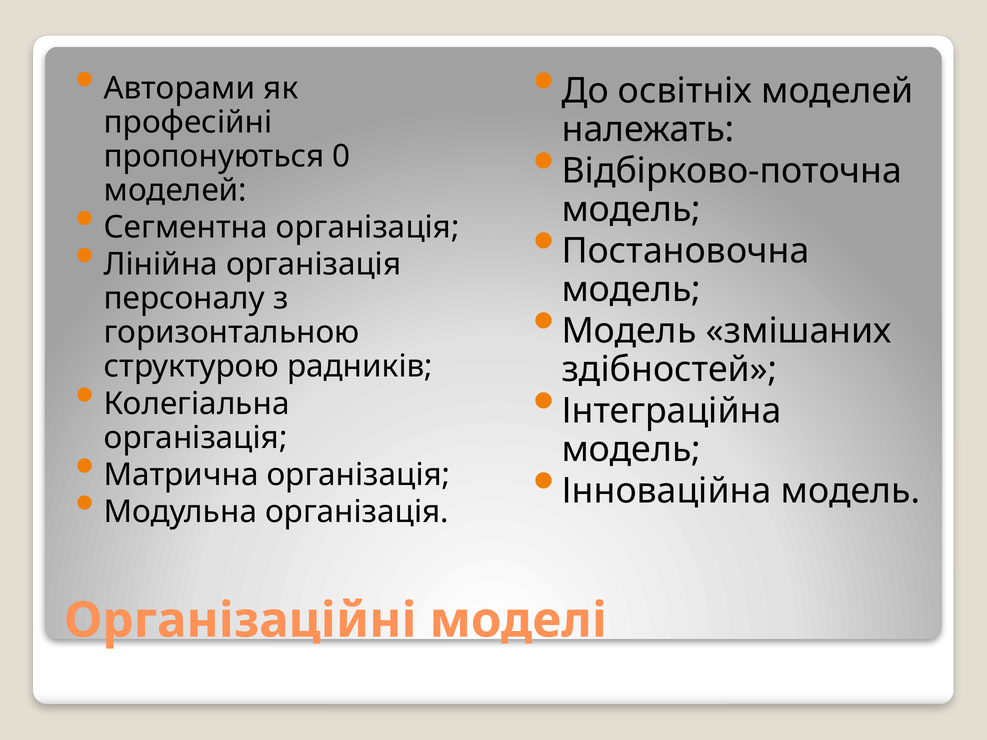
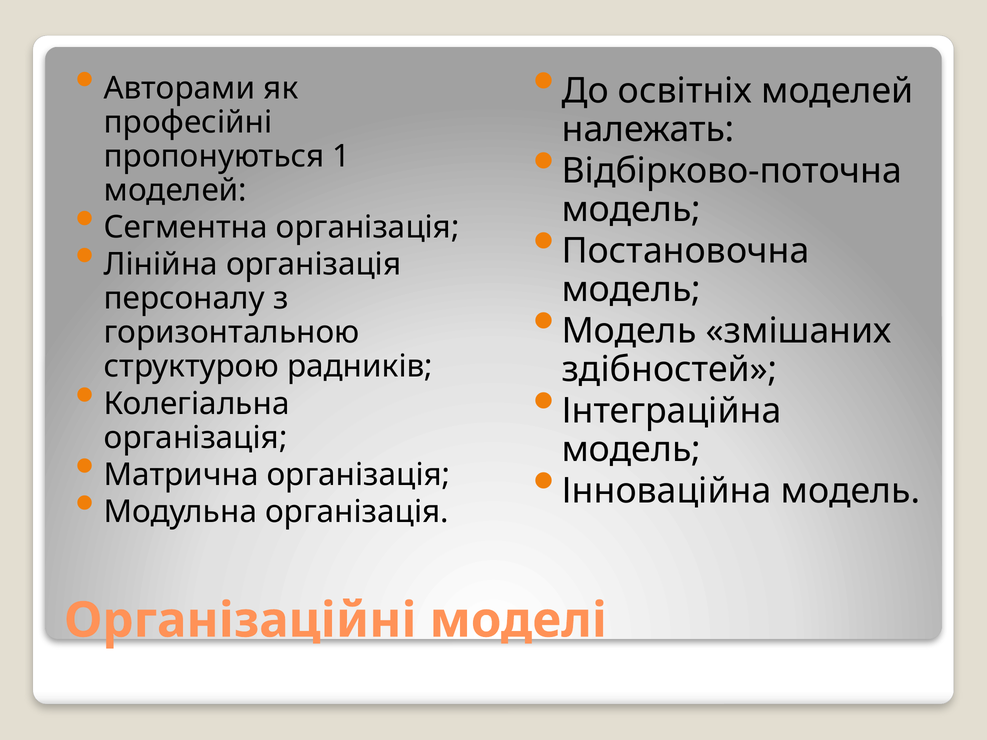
0: 0 -> 1
